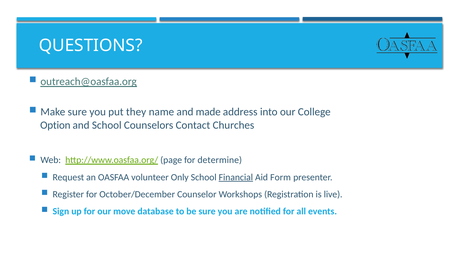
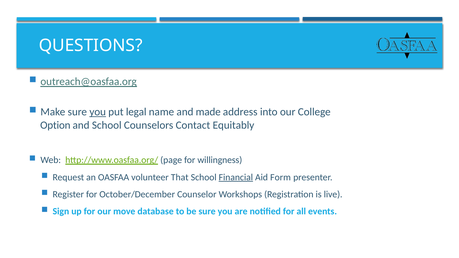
you at (98, 112) underline: none -> present
they: they -> legal
Churches: Churches -> Equitably
determine: determine -> willingness
Only: Only -> That
